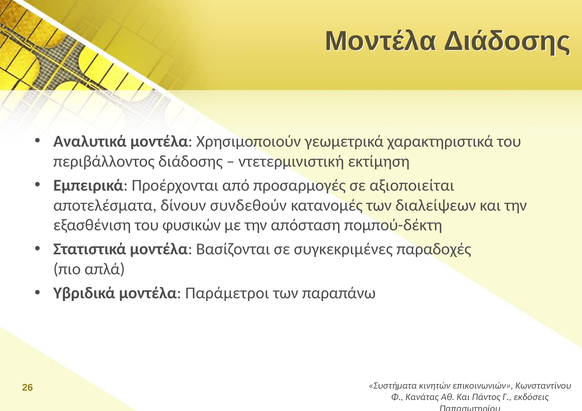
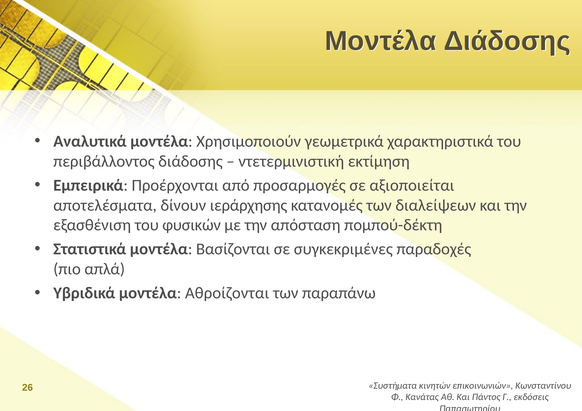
συνδεθούν: συνδεθούν -> ιεράρχησης
Παράμετροι: Παράμετροι -> Αθροίζονται
